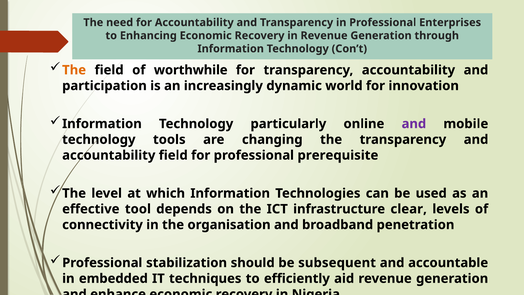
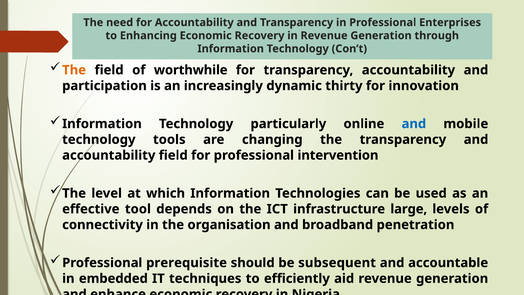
world: world -> thirty
and at (414, 124) colour: purple -> blue
prerequisite: prerequisite -> intervention
clear: clear -> large
stabilization: stabilization -> prerequisite
